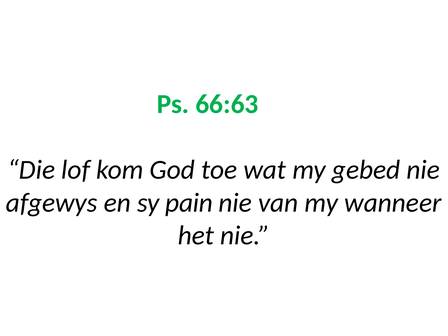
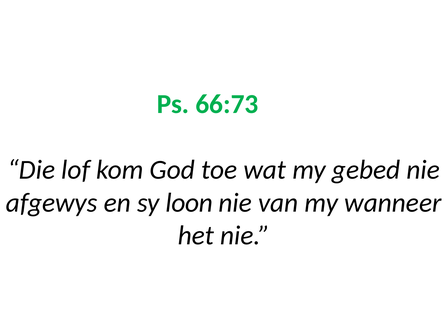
66:63: 66:63 -> 66:73
pain: pain -> loon
